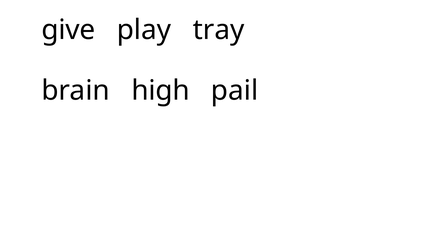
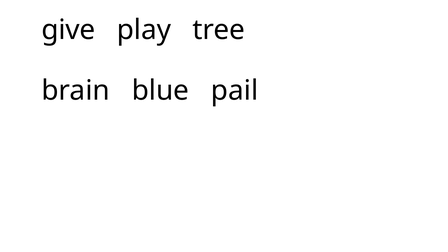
tray: tray -> tree
high: high -> blue
